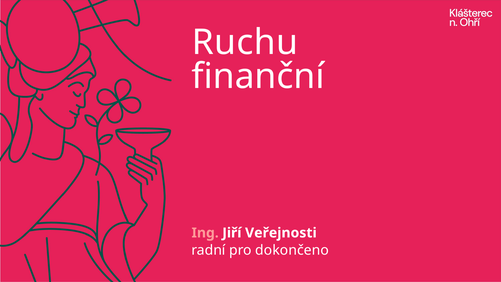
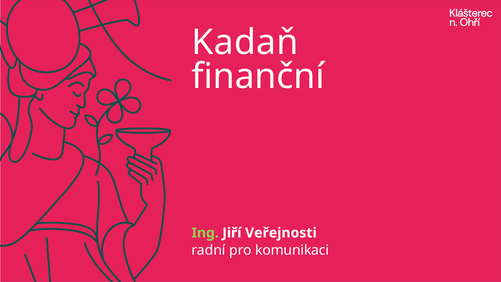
Ruchu: Ruchu -> Kadaň
Ing colour: pink -> light green
dokončeno: dokončeno -> komunikaci
